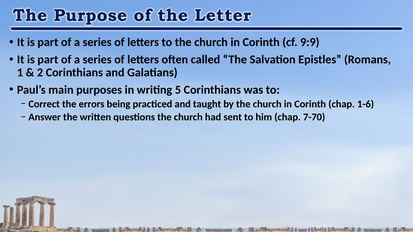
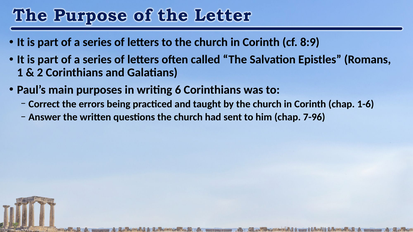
9:9: 9:9 -> 8:9
5: 5 -> 6
7-70: 7-70 -> 7-96
